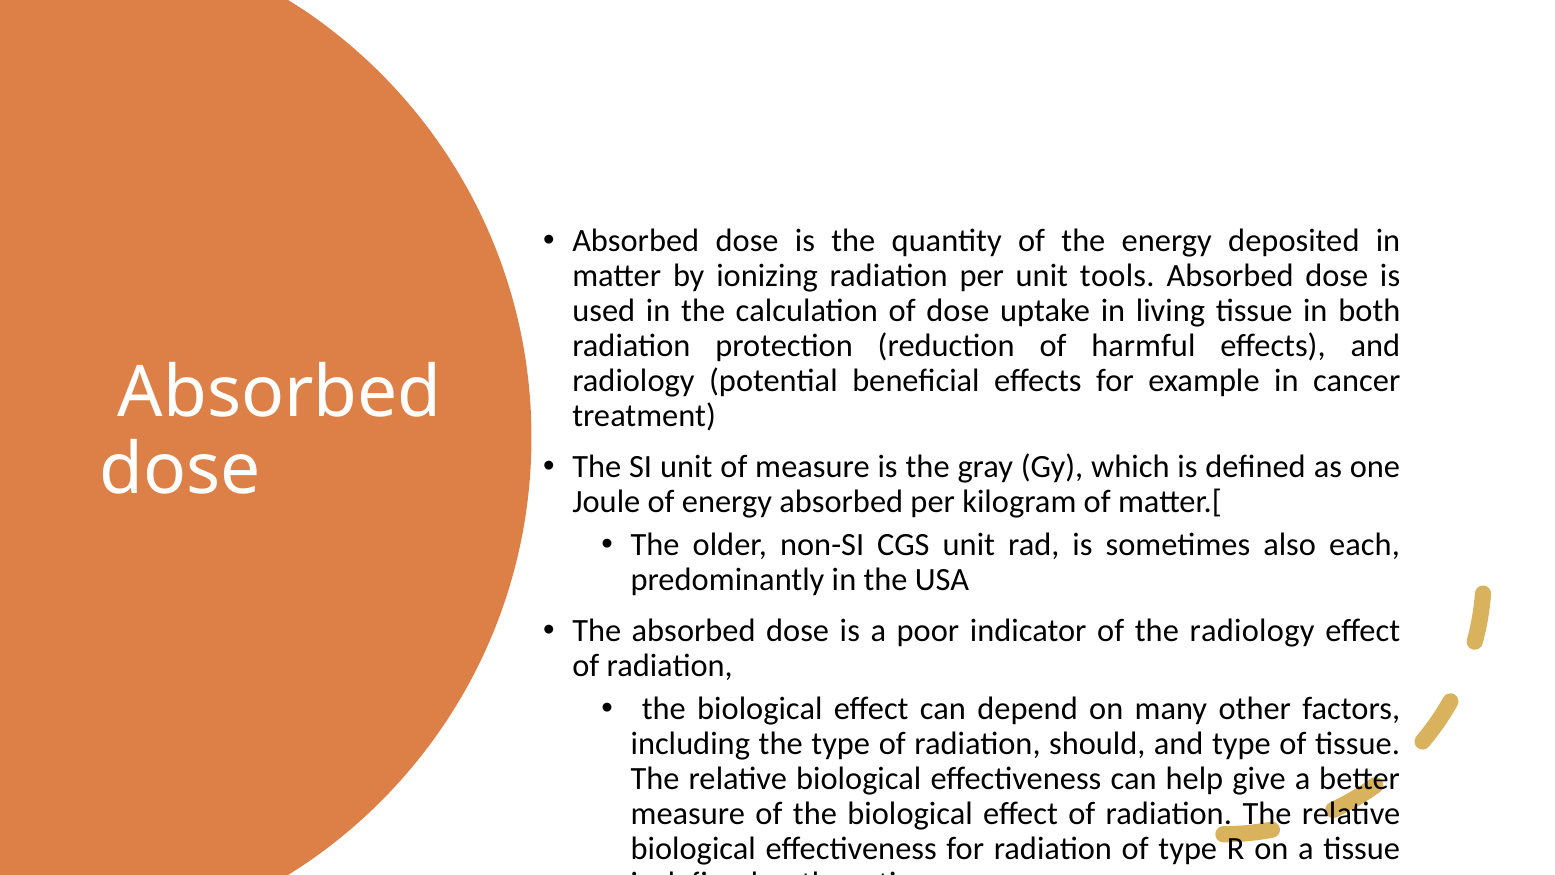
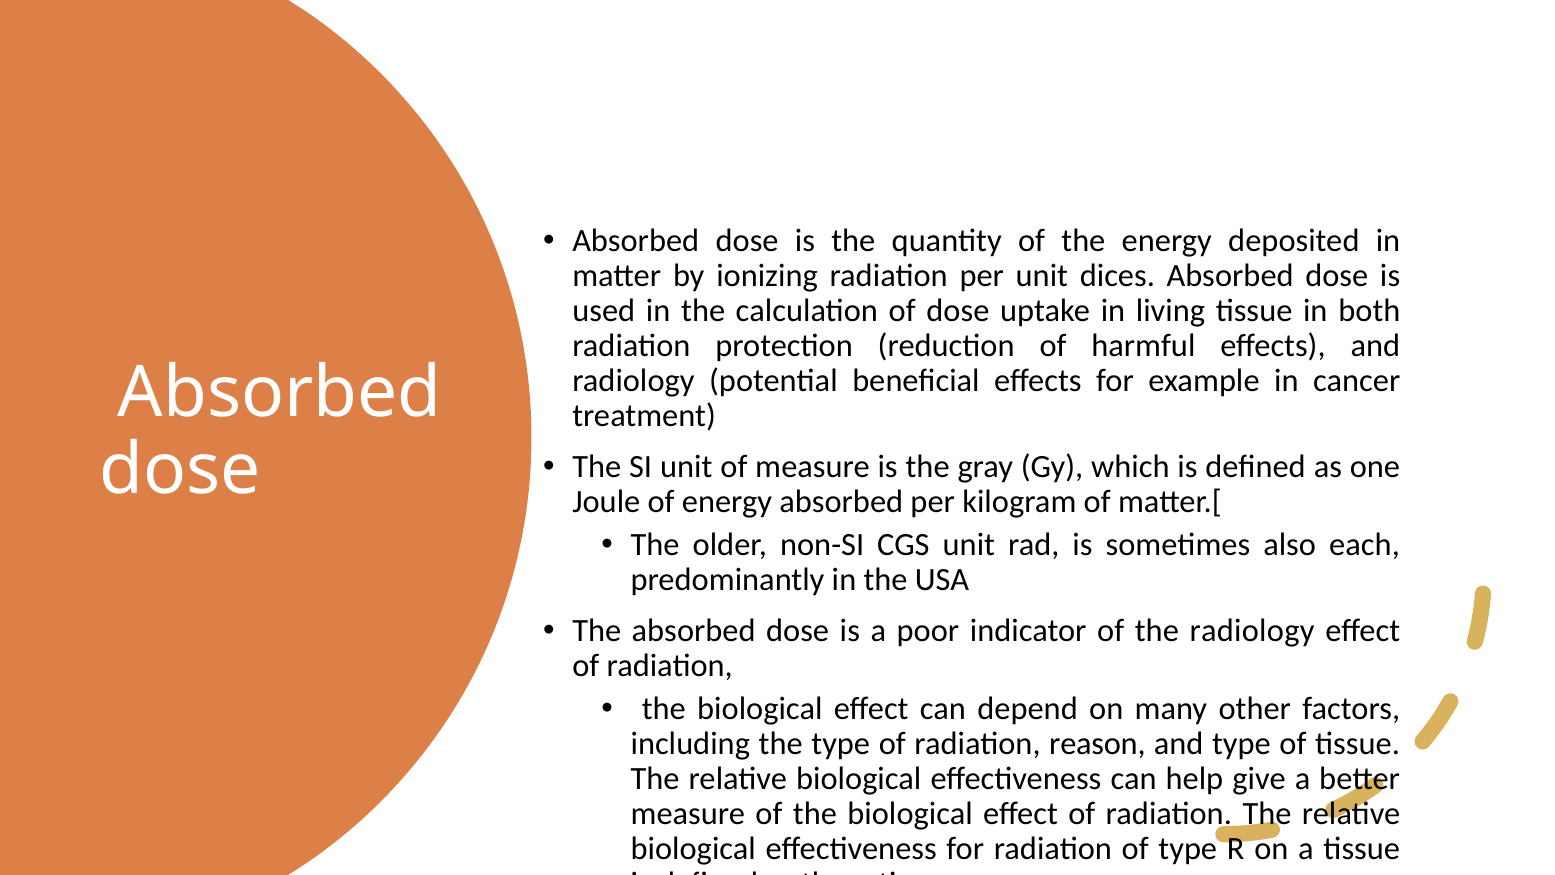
tools: tools -> dices
should: should -> reason
